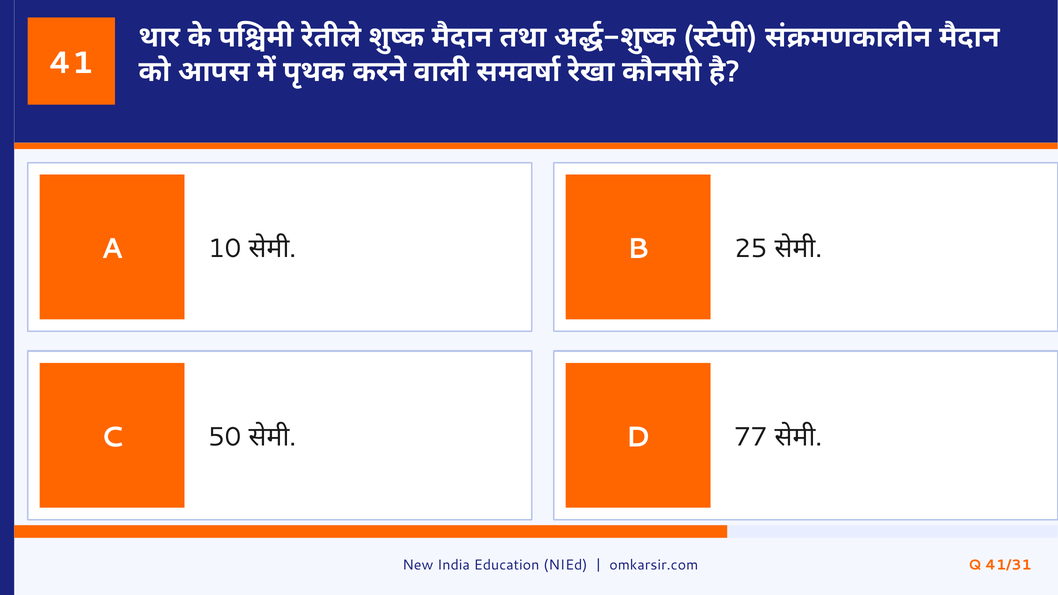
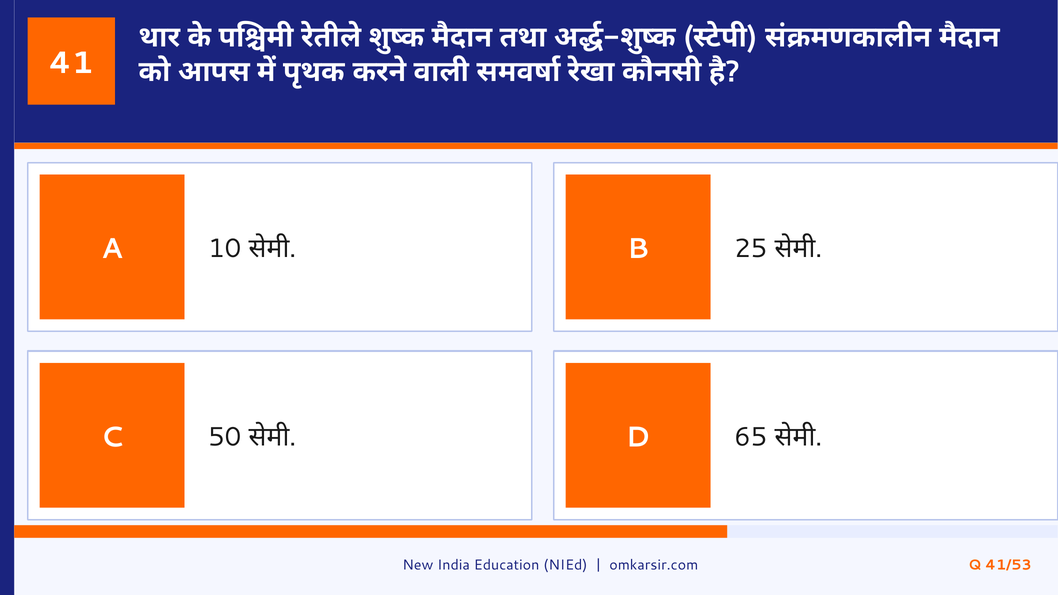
77: 77 -> 65
41/31: 41/31 -> 41/53
